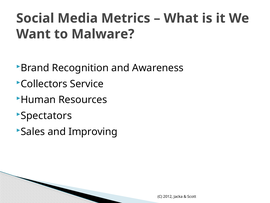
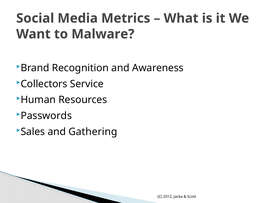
Spectators: Spectators -> Passwords
Improving: Improving -> Gathering
